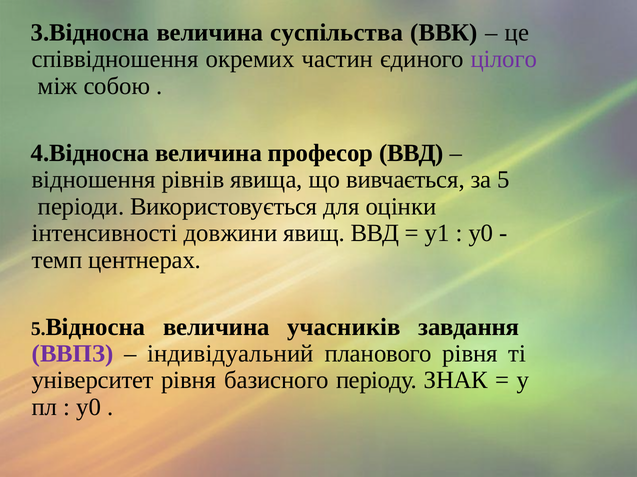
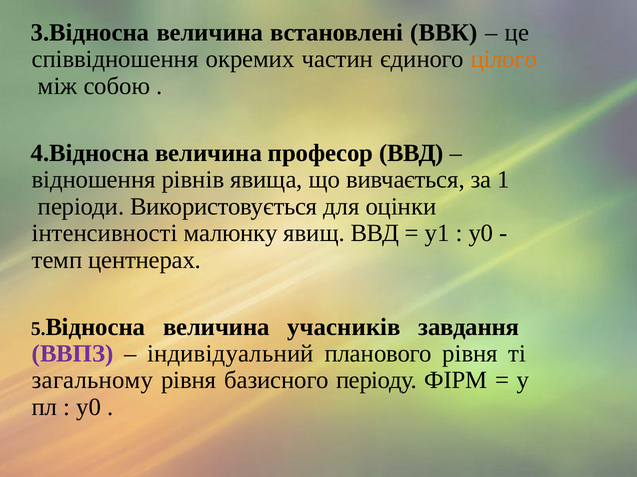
суспільства: суспільства -> встановлені
цілого colour: purple -> orange
за 5: 5 -> 1
довжини: довжини -> малюнку
університет: університет -> загальному
ЗНАК: ЗНАК -> ФІРМ
